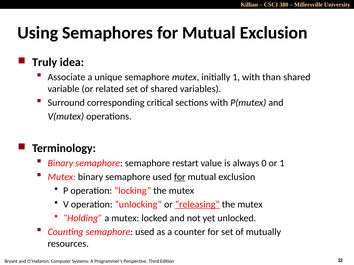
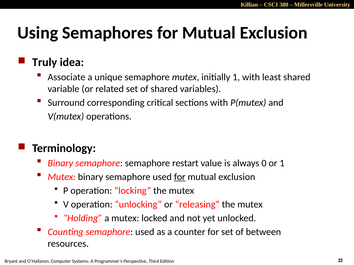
than: than -> least
releasing underline: present -> none
mutually: mutually -> between
